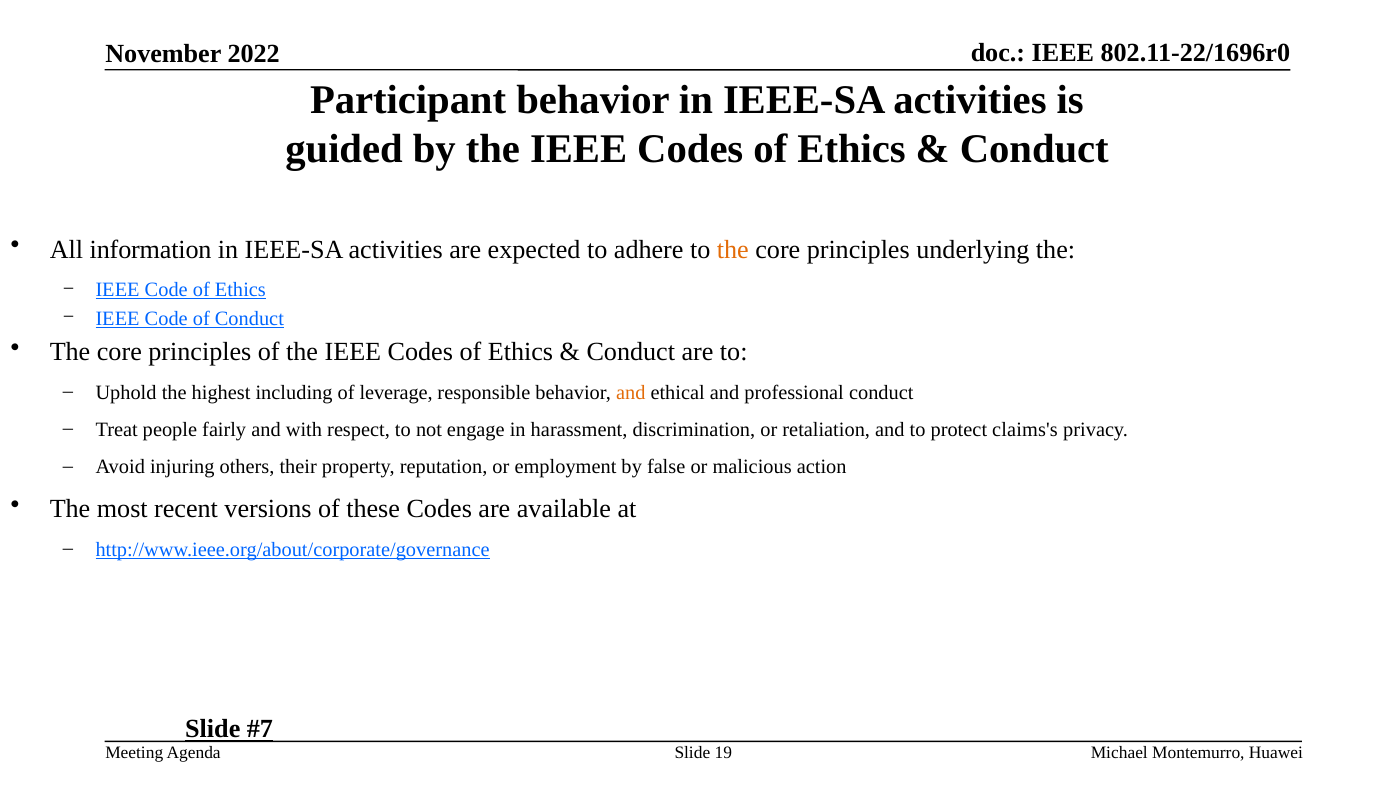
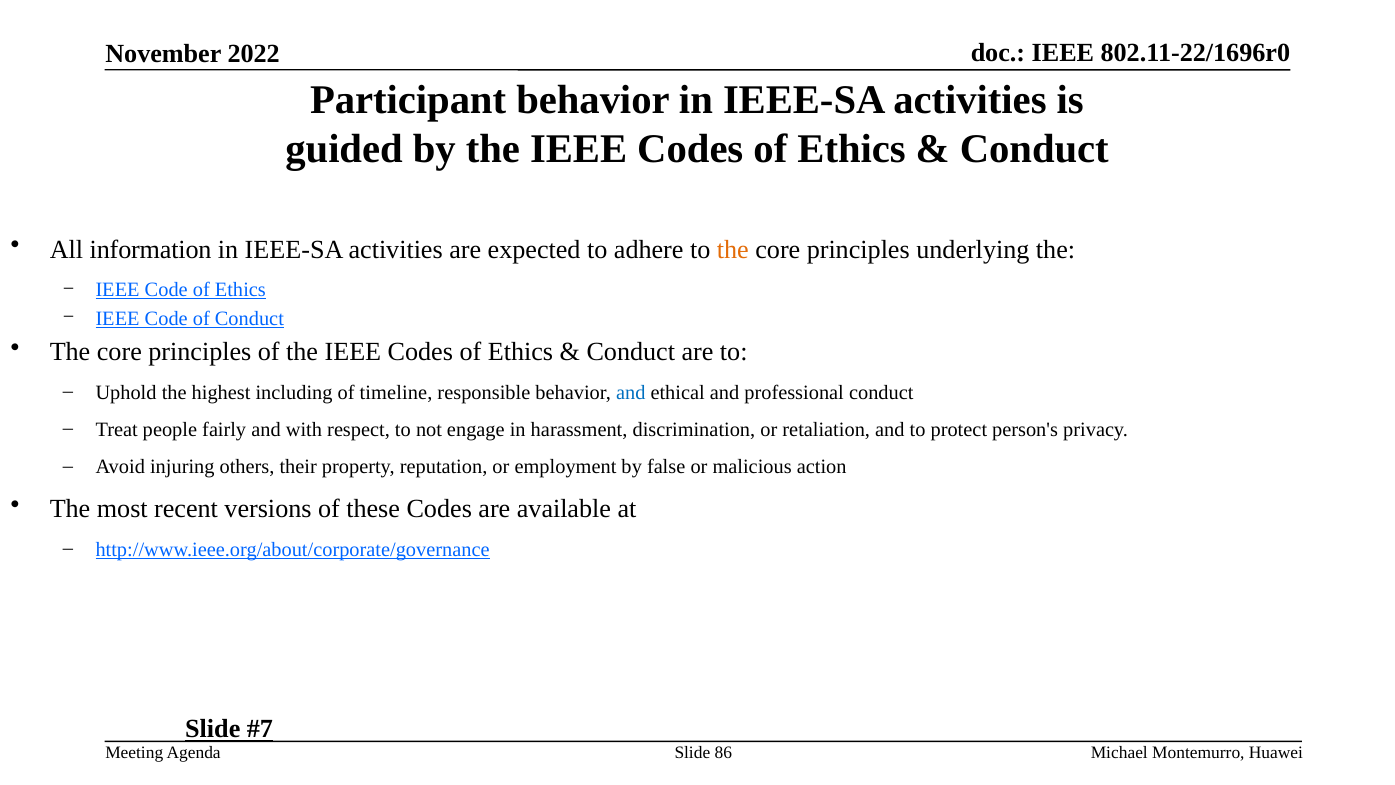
leverage: leverage -> timeline
and at (631, 392) colour: orange -> blue
claims's: claims's -> person's
19: 19 -> 86
